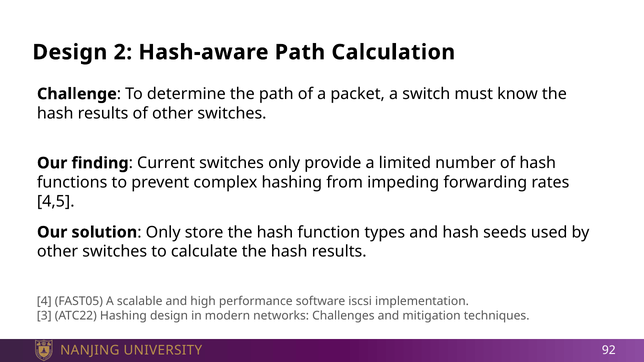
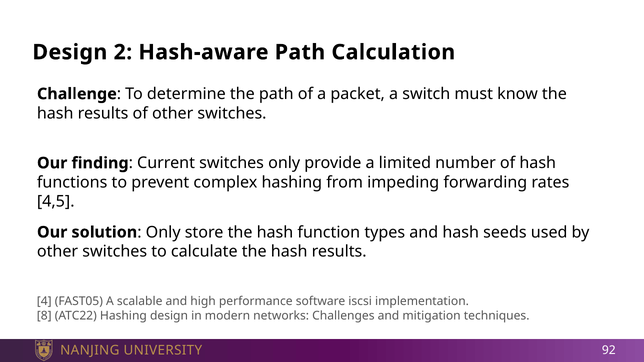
3: 3 -> 8
